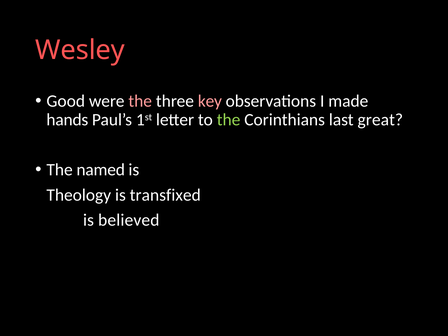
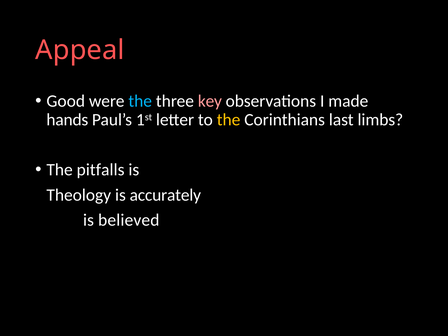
Wesley: Wesley -> Appeal
the at (140, 101) colour: pink -> light blue
the at (229, 120) colour: light green -> yellow
great: great -> limbs
named: named -> pitfalls
transfixed: transfixed -> accurately
